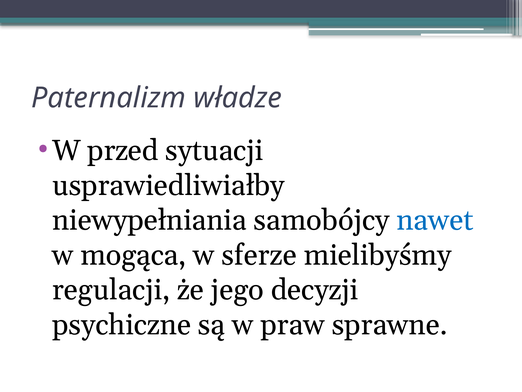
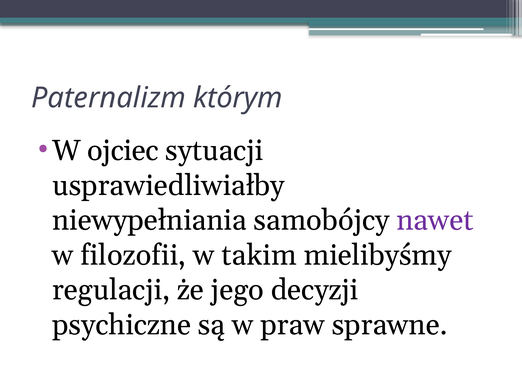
władze: władze -> którym
przed: przed -> ojciec
nawet colour: blue -> purple
mogąca: mogąca -> filozofii
sferze: sferze -> takim
